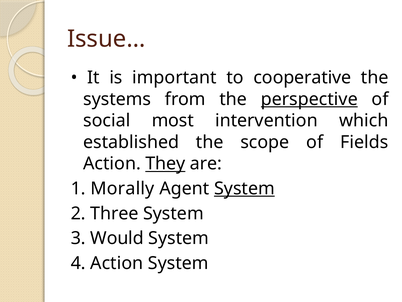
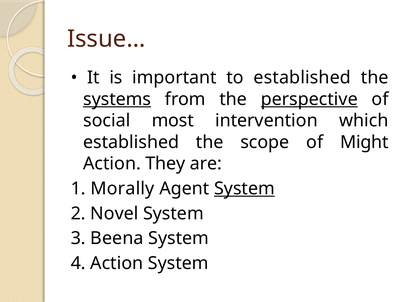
to cooperative: cooperative -> established
systems underline: none -> present
Fields: Fields -> Might
They underline: present -> none
Three: Three -> Novel
Would: Would -> Beena
